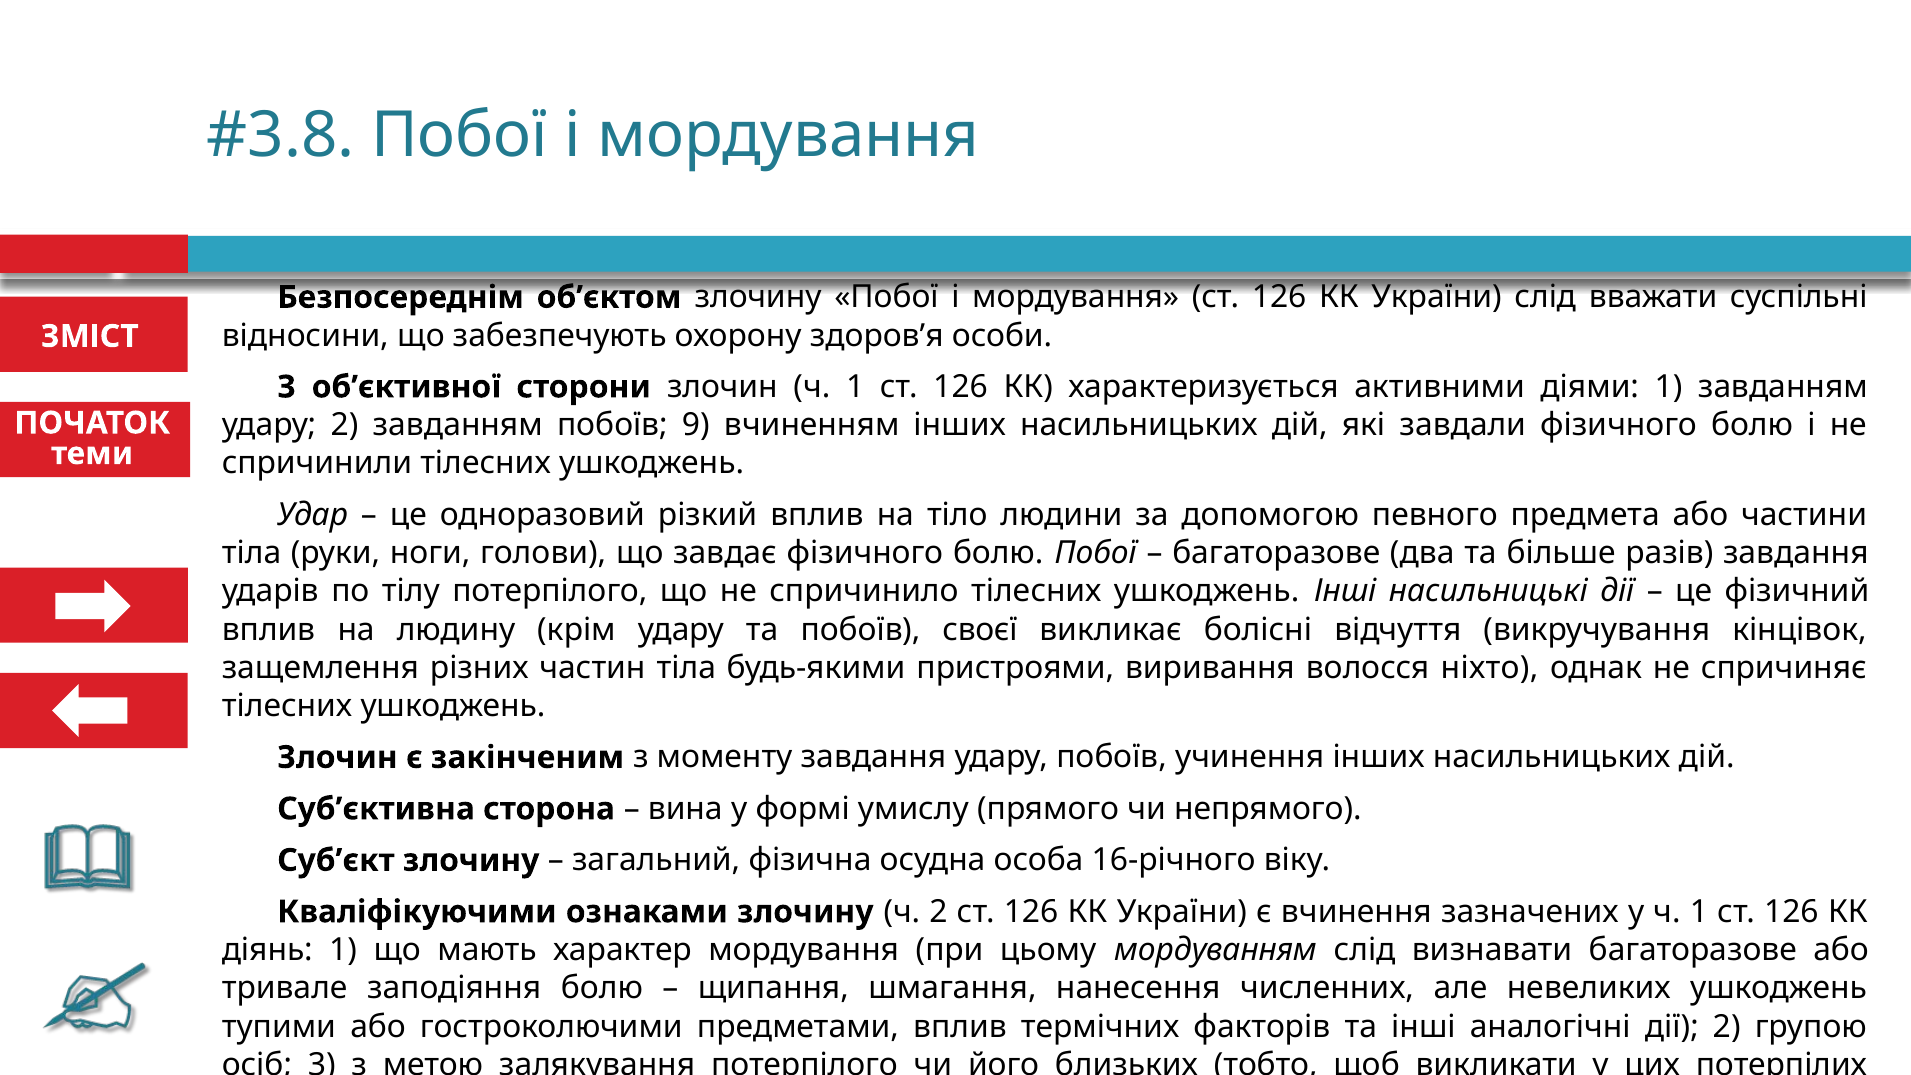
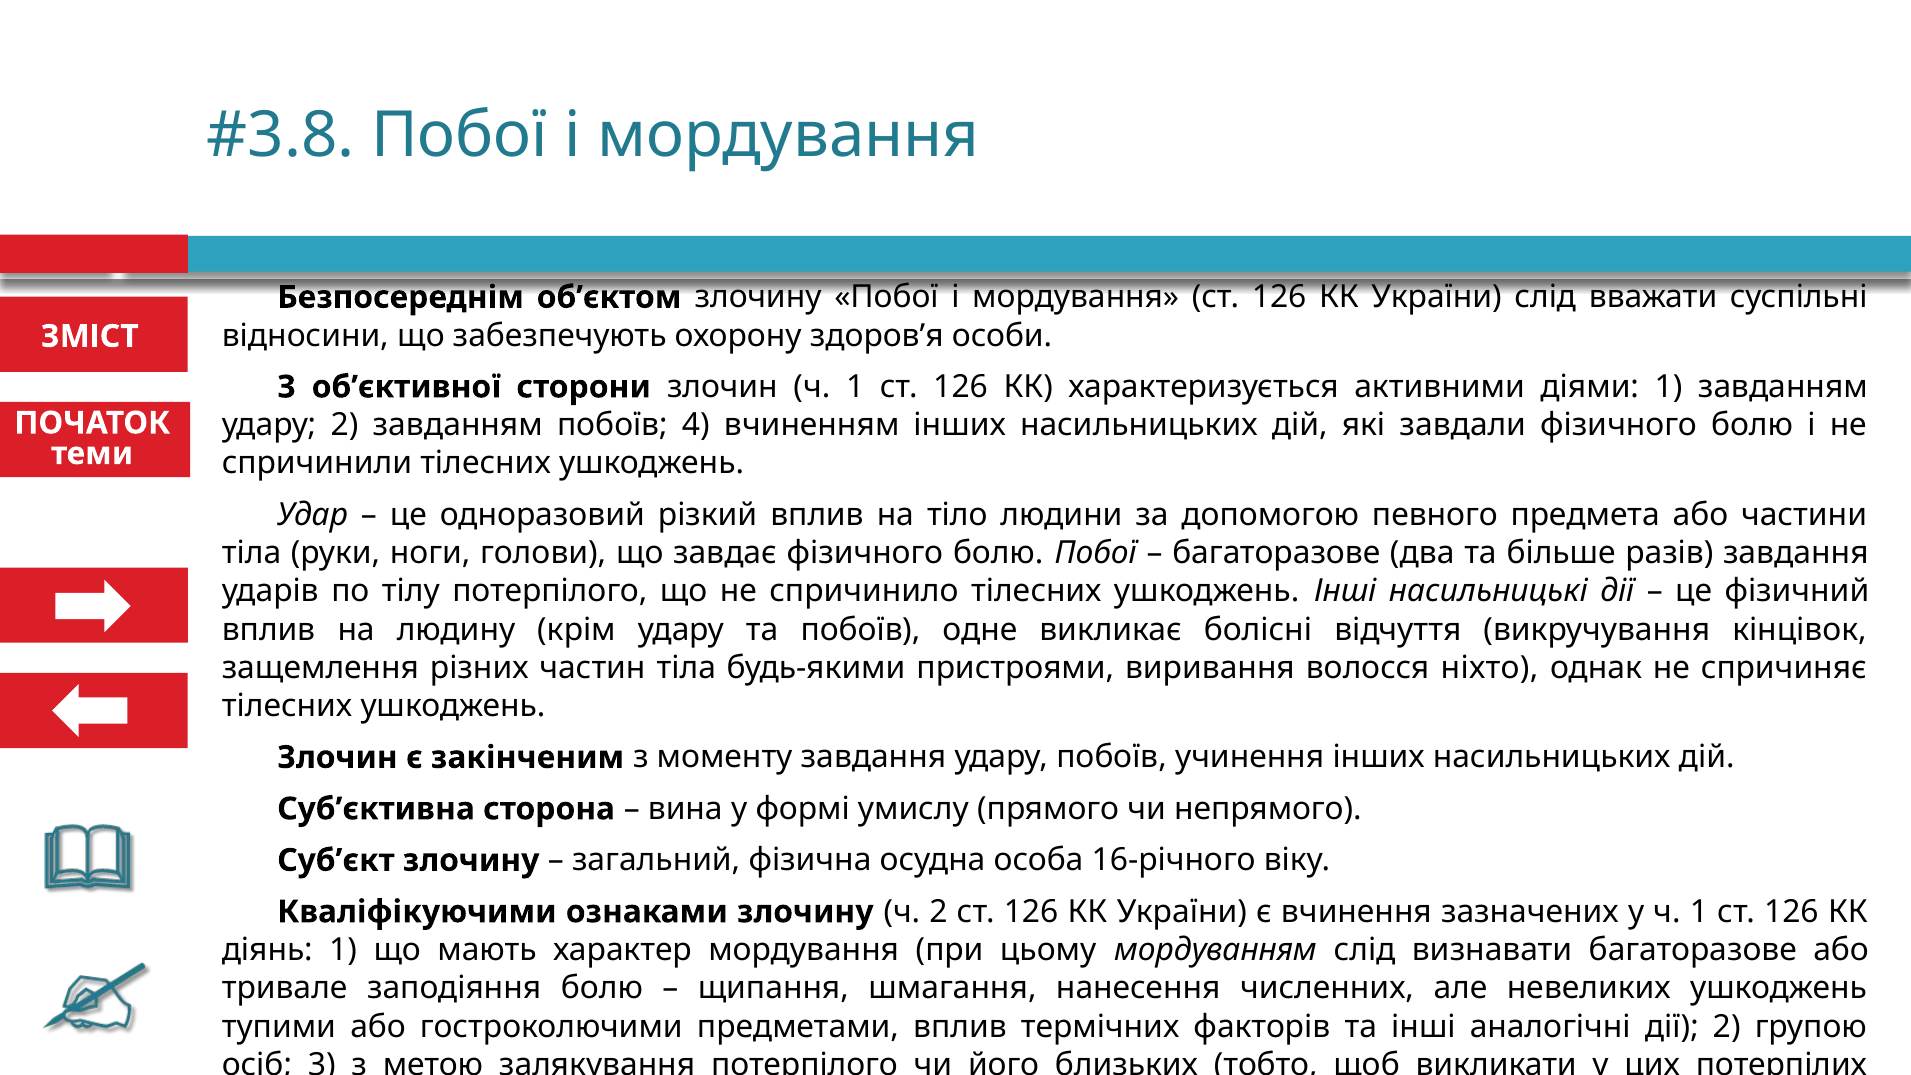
побоїв 9: 9 -> 4
своєї: своєї -> одне
